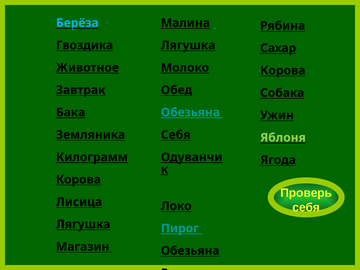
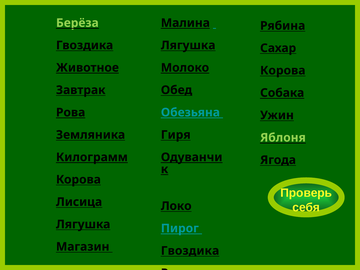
Берёза colour: light blue -> light green
Бака: Бака -> Рова
Себя at (176, 135): Себя -> Гиря
Обезьяна at (190, 251): Обезьяна -> Гвоздика
